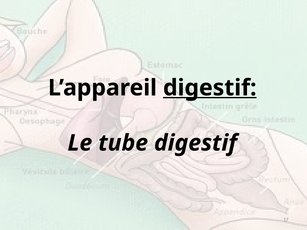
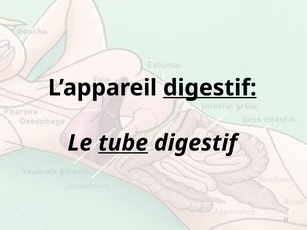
tube underline: none -> present
